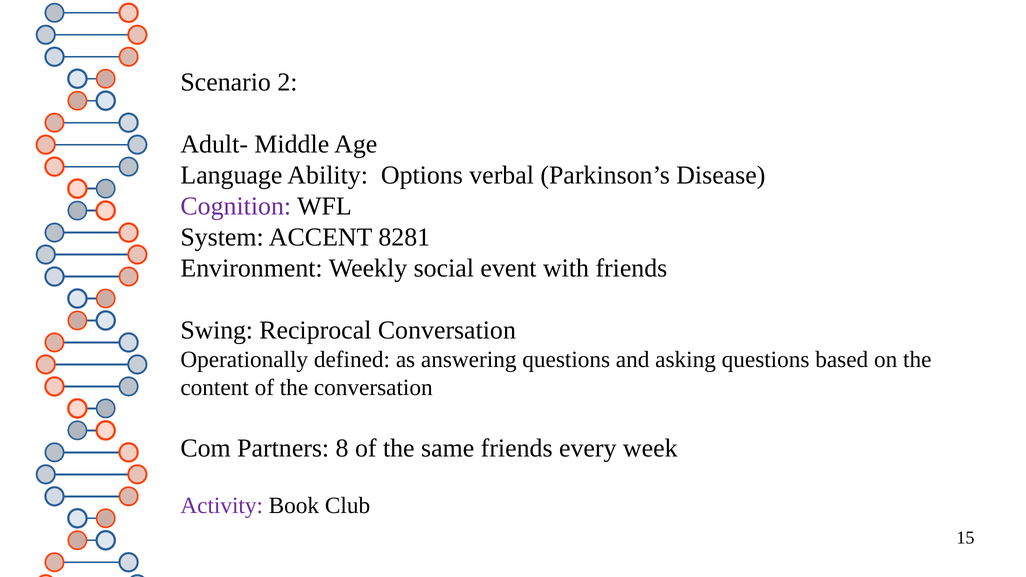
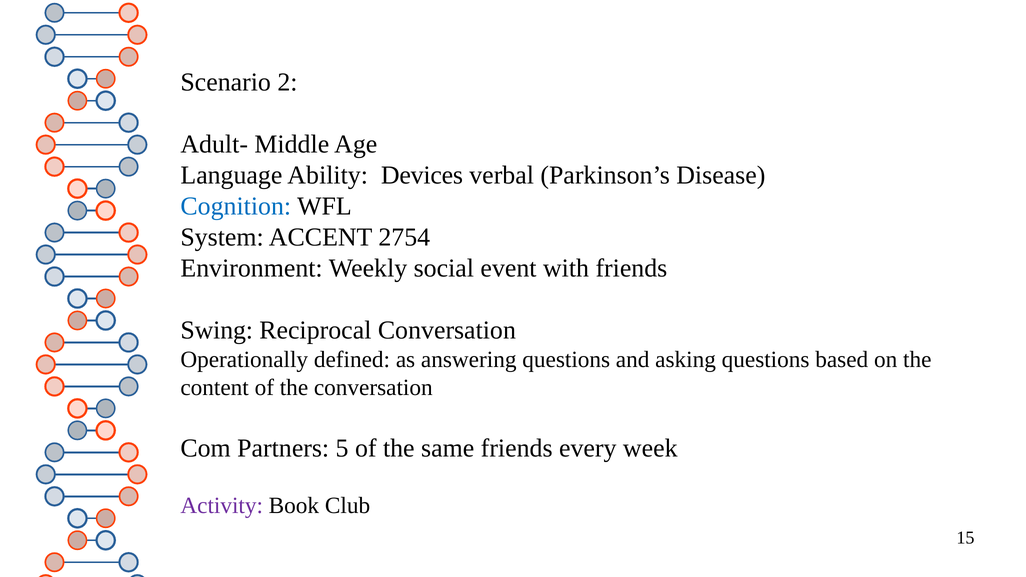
Options: Options -> Devices
Cognition colour: purple -> blue
8281: 8281 -> 2754
8: 8 -> 5
